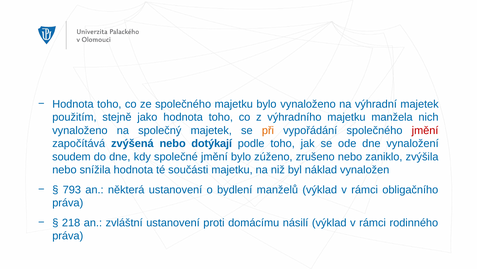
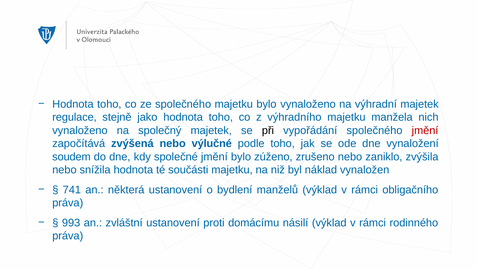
použitím: použitím -> regulace
při colour: orange -> black
dotýkají: dotýkají -> výlučné
793: 793 -> 741
218: 218 -> 993
